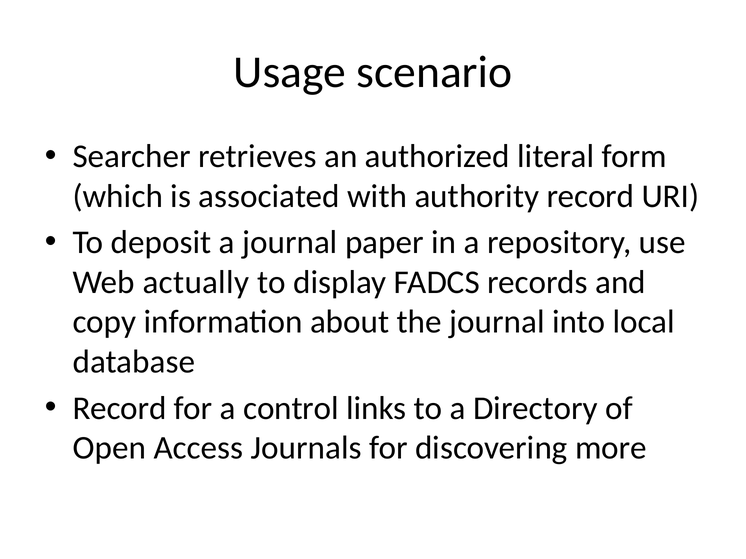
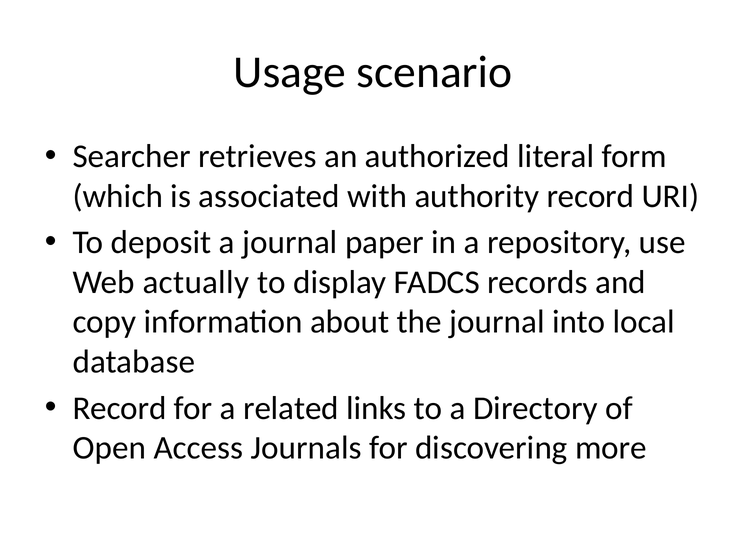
control: control -> related
